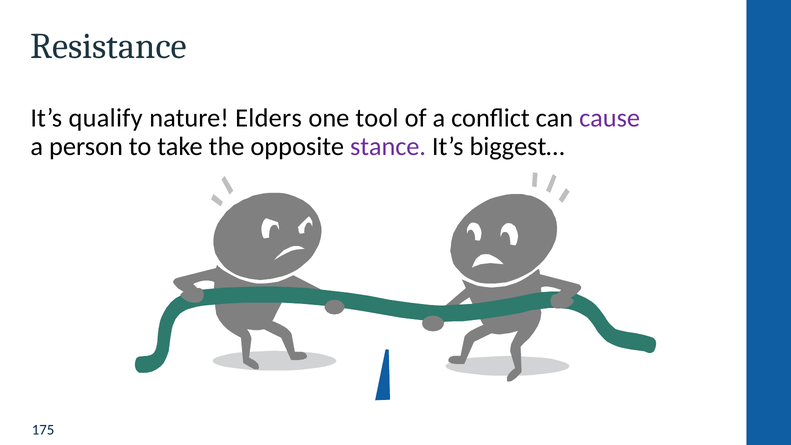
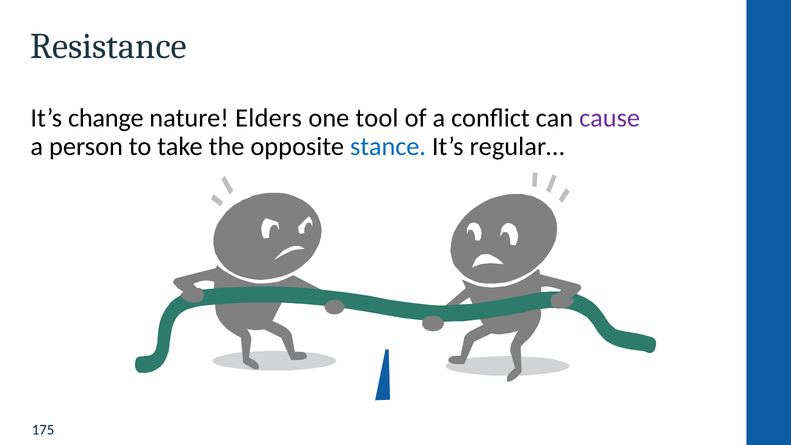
qualify: qualify -> change
stance colour: purple -> blue
biggest…: biggest… -> regular…
